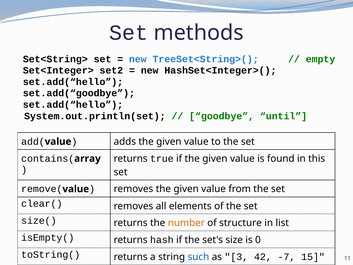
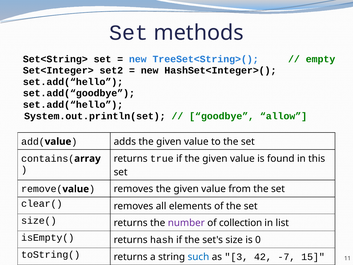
until: until -> allow
number colour: orange -> purple
structure: structure -> collection
